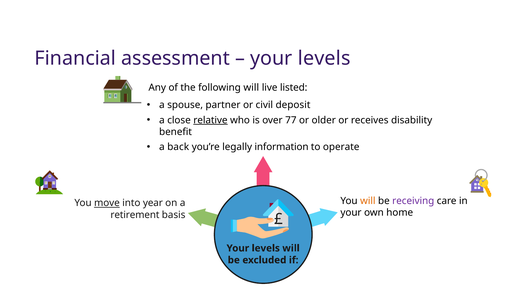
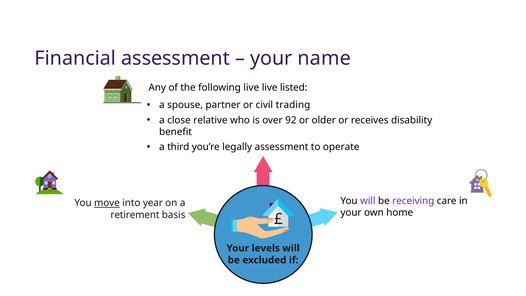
levels at (324, 58): levels -> name
following will: will -> live
deposit: deposit -> trading
relative underline: present -> none
77: 77 -> 92
back: back -> third
legally information: information -> assessment
will at (368, 201) colour: orange -> purple
